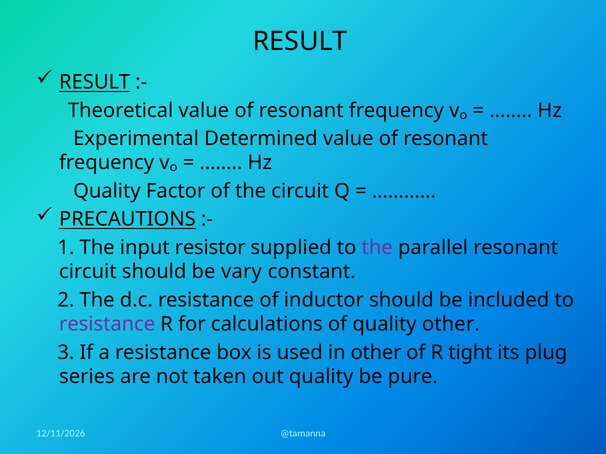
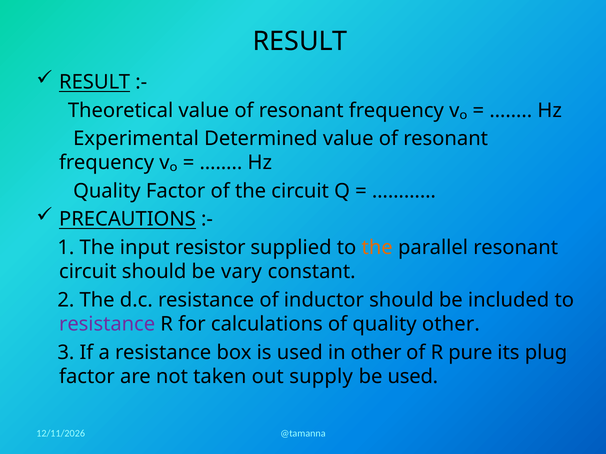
the at (377, 248) colour: purple -> orange
tight: tight -> pure
series at (87, 377): series -> factor
out quality: quality -> supply
be pure: pure -> used
